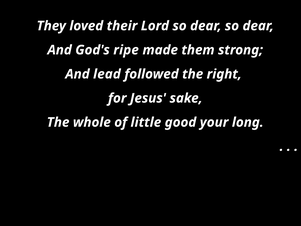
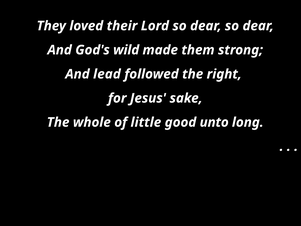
ripe: ripe -> wild
your: your -> unto
